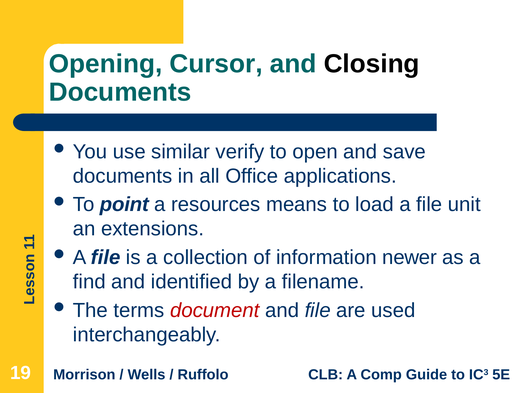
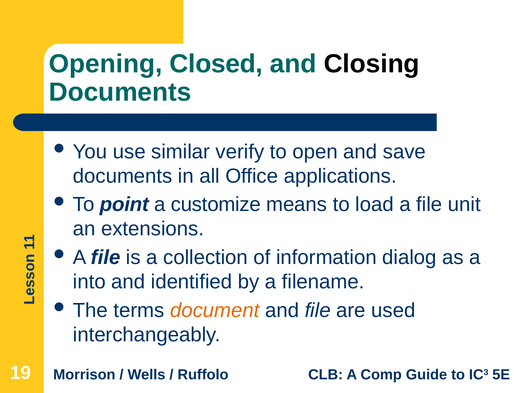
Cursor: Cursor -> Closed
resources: resources -> customize
newer: newer -> dialog
find: find -> into
document colour: red -> orange
